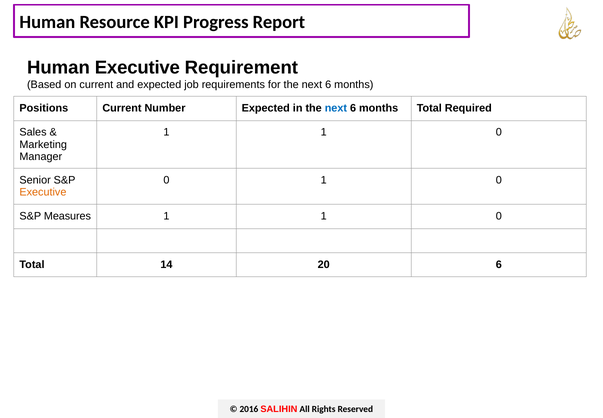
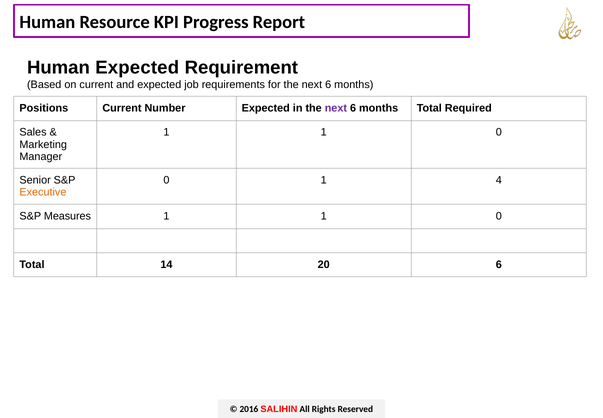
Human Executive: Executive -> Expected
next at (336, 108) colour: blue -> purple
0 1 0: 0 -> 4
